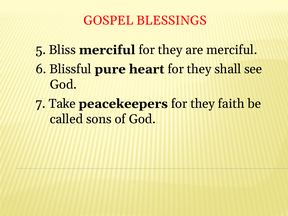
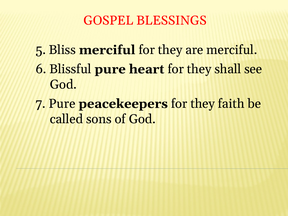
7 Take: Take -> Pure
